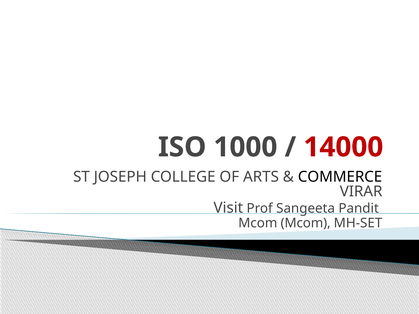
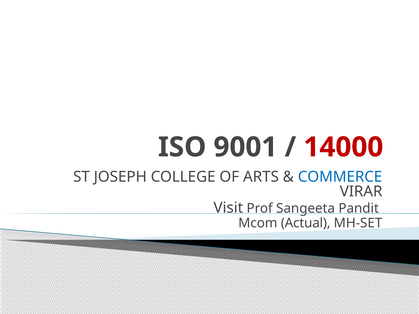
1000: 1000 -> 9001
COMMERCE colour: black -> blue
Mcom Mcom: Mcom -> Actual
